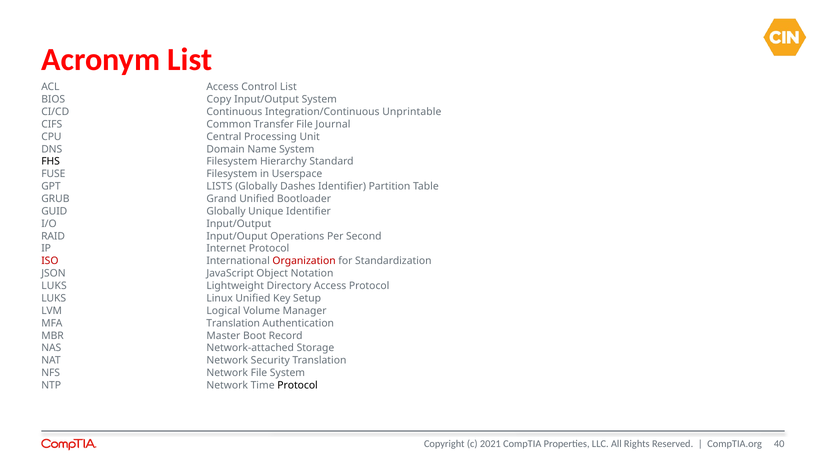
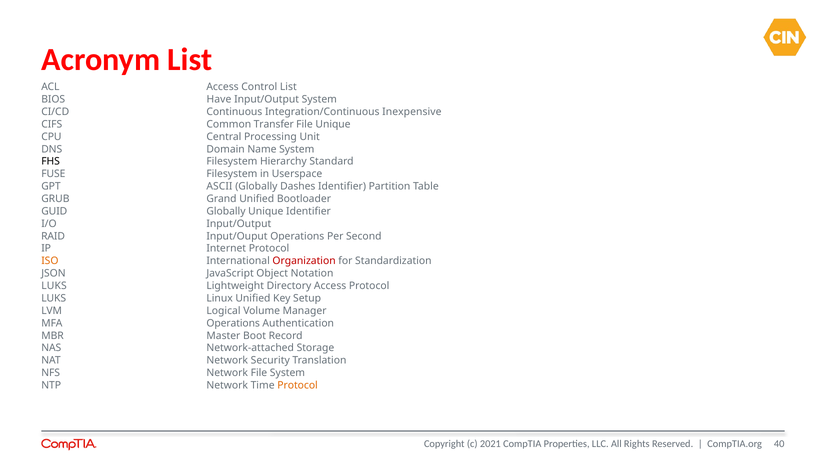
Copy: Copy -> Have
Unprintable: Unprintable -> Inexpensive
File Journal: Journal -> Unique
LISTS: LISTS -> ASCII
ISO colour: red -> orange
MFA Translation: Translation -> Operations
Protocol at (298, 385) colour: black -> orange
